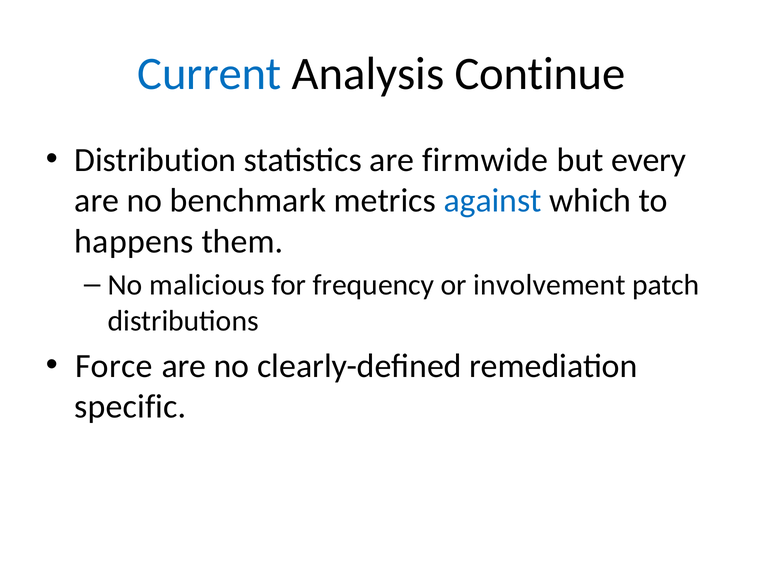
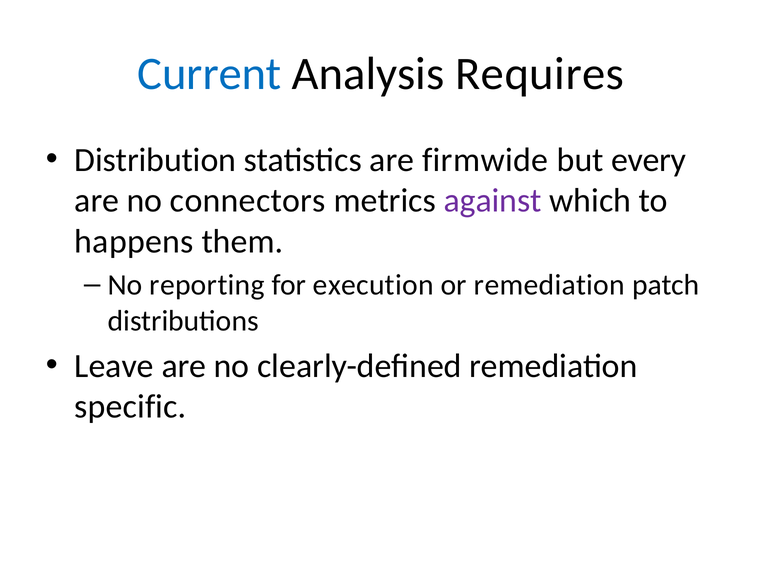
Continue: Continue -> Requires
benchmark: benchmark -> connectors
against colour: blue -> purple
malicious: malicious -> reporting
frequency: frequency -> execution
or involvement: involvement -> remediation
Force: Force -> Leave
